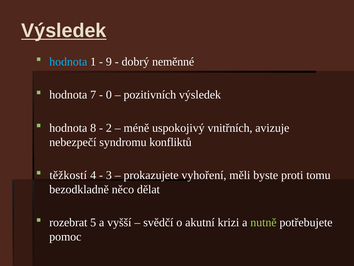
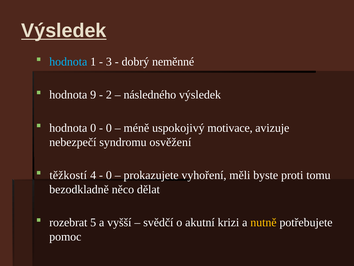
9: 9 -> 3
7: 7 -> 9
0: 0 -> 2
pozitivních: pozitivních -> následného
hodnota 8: 8 -> 0
2 at (109, 128): 2 -> 0
vnitřních: vnitřních -> motivace
konfliktů: konfliktů -> osvěžení
3 at (109, 175): 3 -> 0
nutně colour: light green -> yellow
